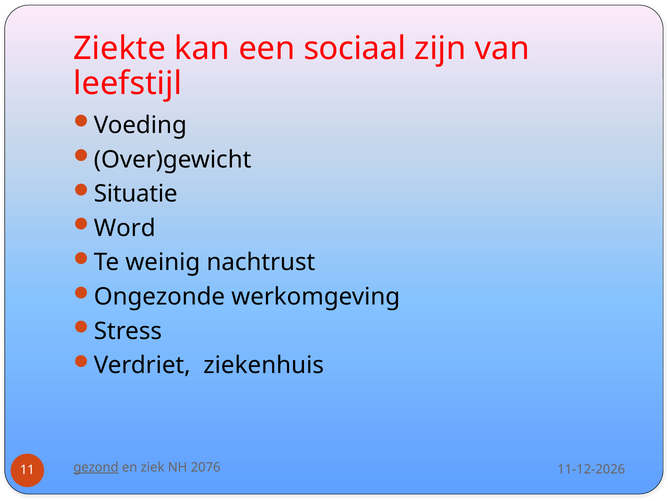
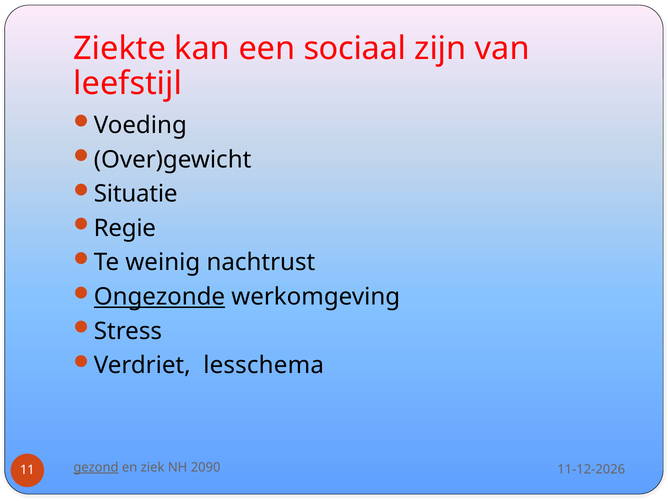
Word: Word -> Regie
Ongezonde underline: none -> present
ziekenhuis: ziekenhuis -> lesschema
2076: 2076 -> 2090
